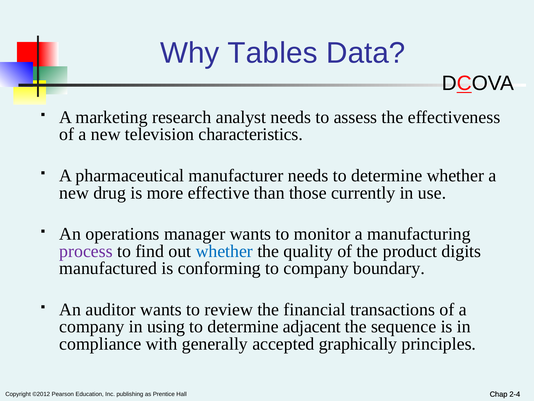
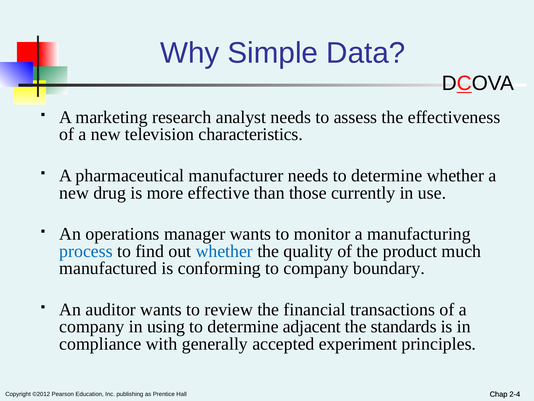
Tables: Tables -> Simple
process colour: purple -> blue
digits: digits -> much
sequence: sequence -> standards
graphically: graphically -> experiment
